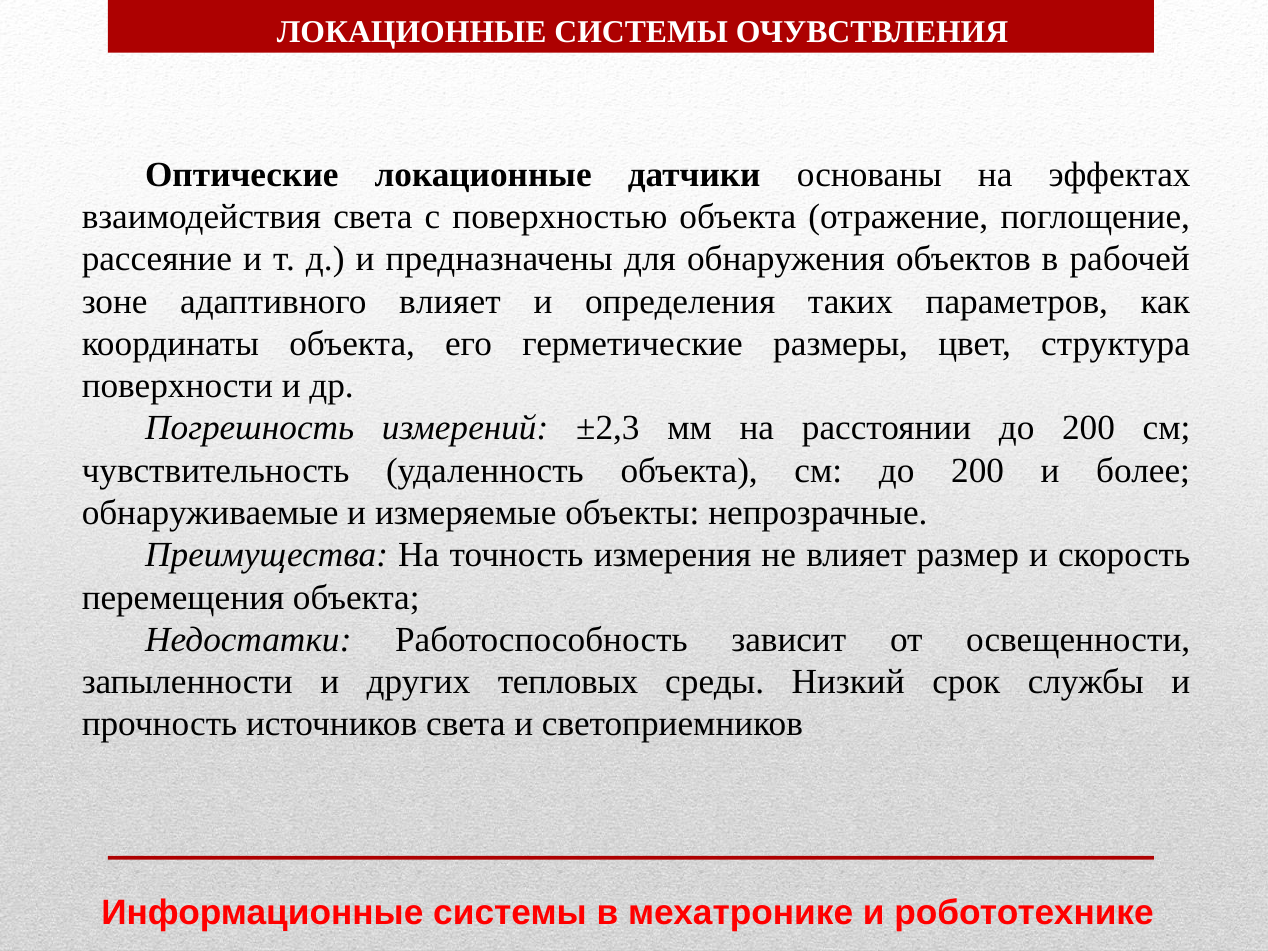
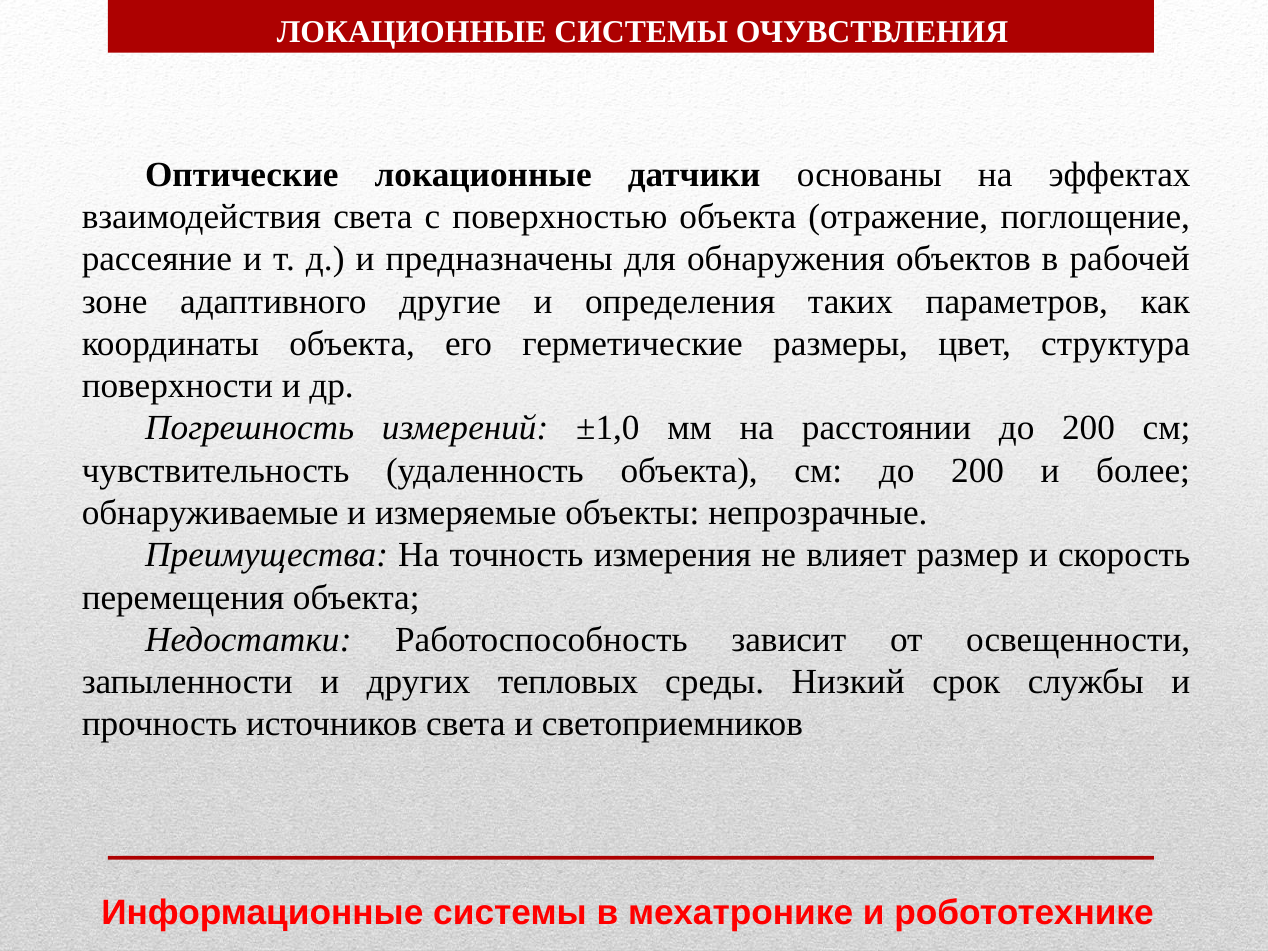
адаптивного влияет: влияет -> другие
±2,3: ±2,3 -> ±1,0
